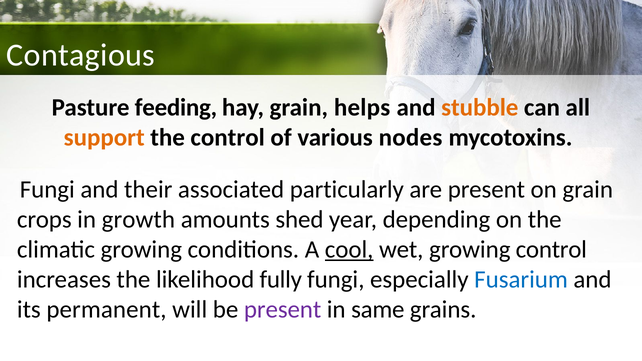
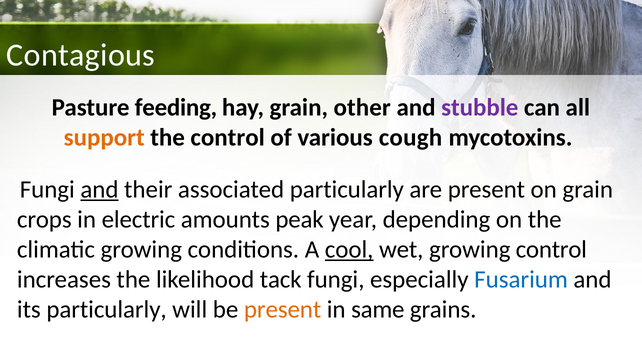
helps: helps -> other
stubble colour: orange -> purple
nodes: nodes -> cough
and at (99, 190) underline: none -> present
growth: growth -> electric
shed: shed -> peak
fully: fully -> tack
its permanent: permanent -> particularly
present at (283, 310) colour: purple -> orange
